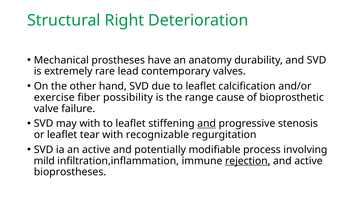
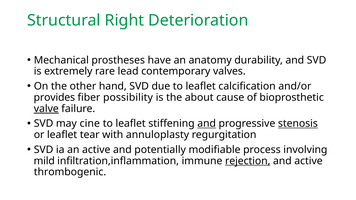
exercise: exercise -> provides
range: range -> about
valve underline: none -> present
may with: with -> cine
stenosis underline: none -> present
recognizable: recognizable -> annuloplasty
bioprostheses: bioprostheses -> thrombogenic
